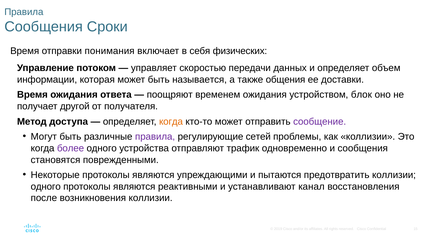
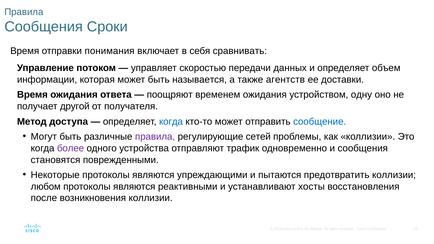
физических: физических -> сравнивать
общения: общения -> агентств
блок: блок -> одну
когда at (171, 122) colour: orange -> blue
сообщение colour: purple -> blue
одного at (46, 187): одного -> любом
канал: канал -> хосты
